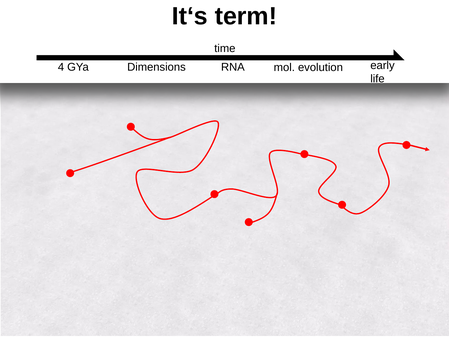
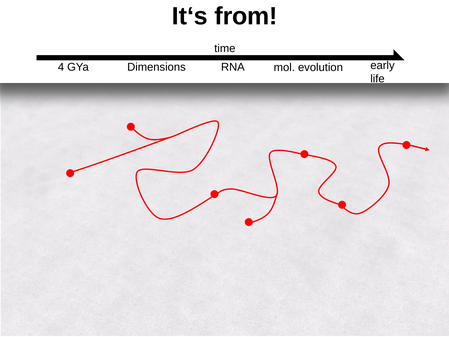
term: term -> from
